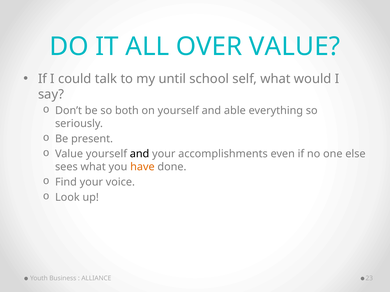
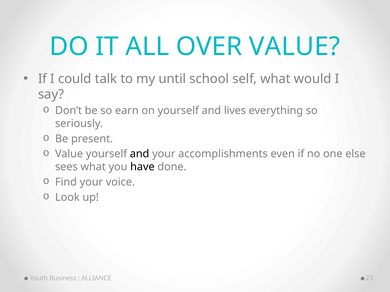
both: both -> earn
able: able -> lives
have colour: orange -> black
